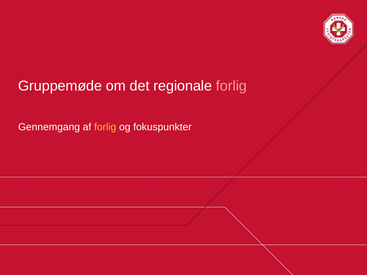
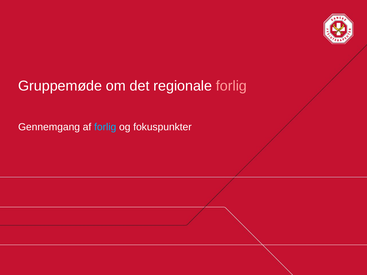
forlig at (105, 127) colour: yellow -> light blue
